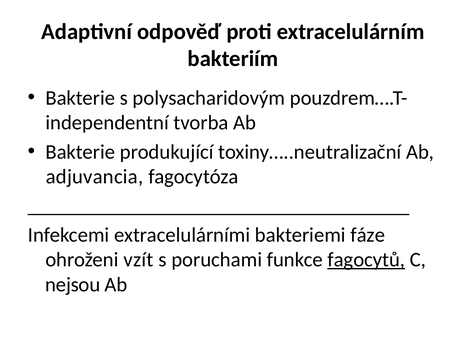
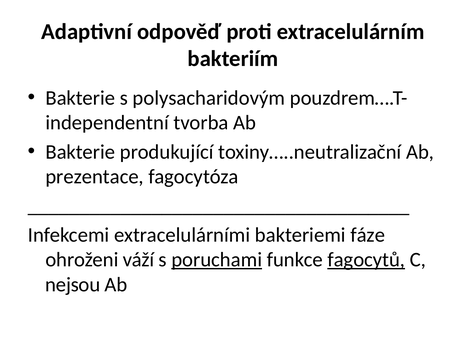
adjuvancia: adjuvancia -> prezentace
vzít: vzít -> váží
poruchami underline: none -> present
